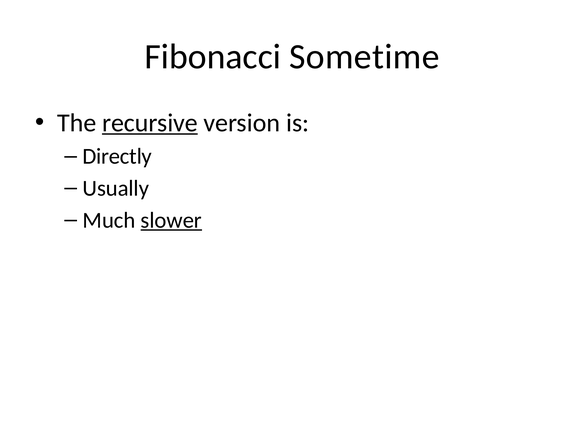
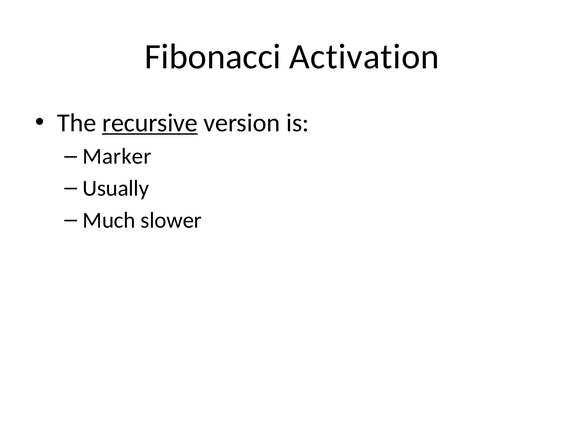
Sometime: Sometime -> Activation
Directly: Directly -> Marker
slower underline: present -> none
